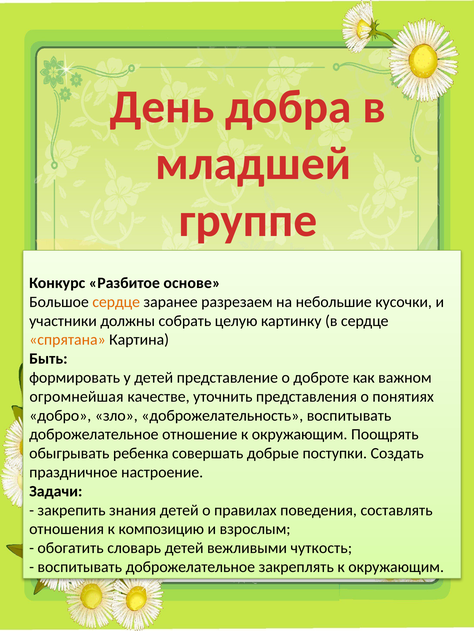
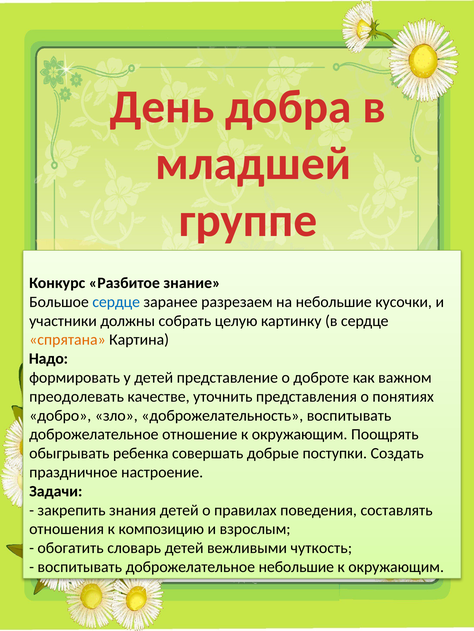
основе: основе -> знание
сердце at (116, 302) colour: orange -> blue
Быть: Быть -> Надо
огромнейшая: огромнейшая -> преодолевать
доброжелательное закреплять: закреплять -> небольшие
